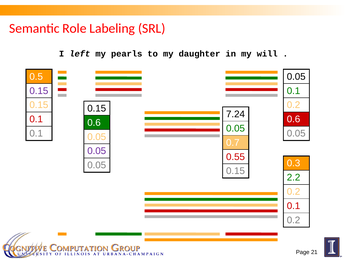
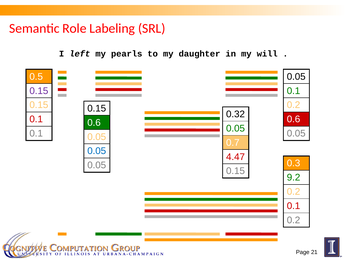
7.24: 7.24 -> 0.32
0.05 at (97, 151) colour: purple -> blue
0.55: 0.55 -> 4.47
2.2: 2.2 -> 9.2
